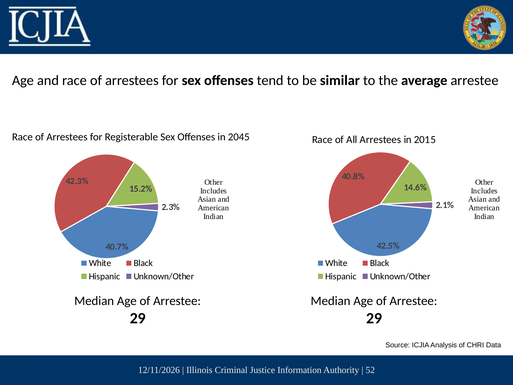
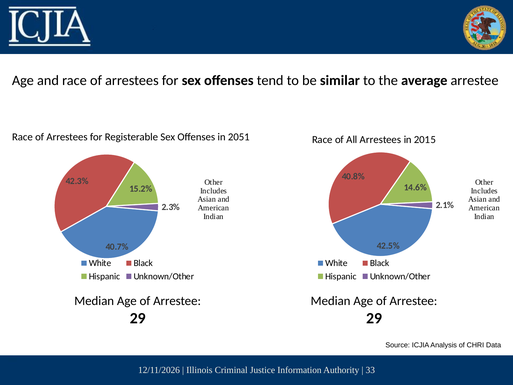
2045: 2045 -> 2051
52: 52 -> 33
